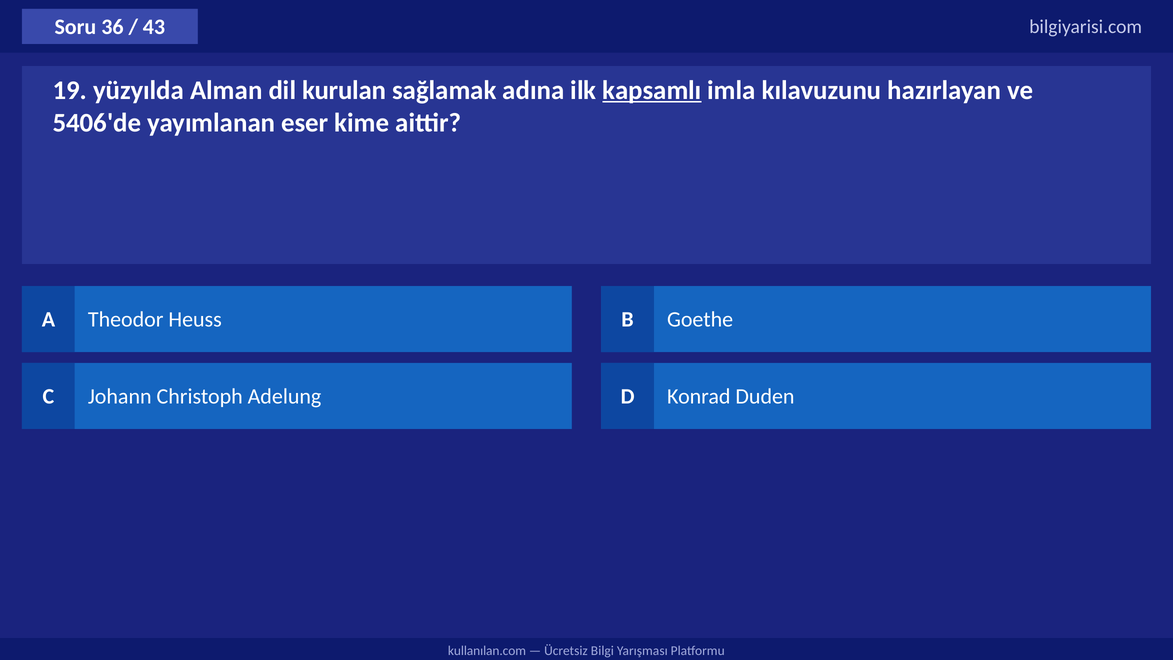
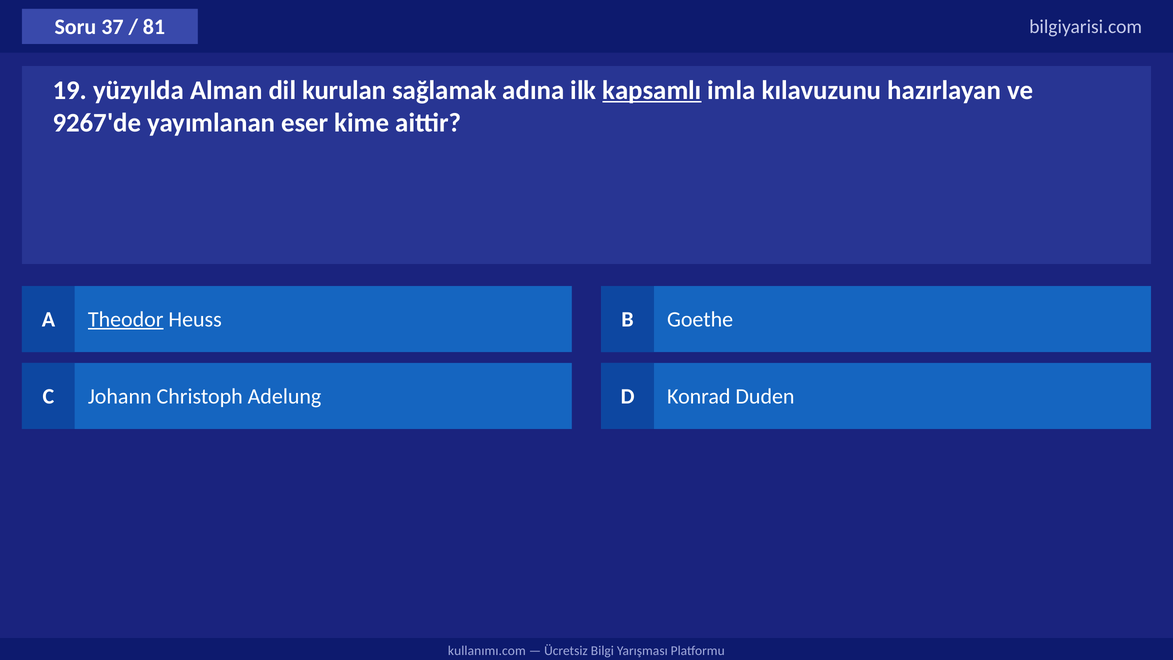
36: 36 -> 37
43: 43 -> 81
5406'de: 5406'de -> 9267'de
Theodor underline: none -> present
kullanılan.com: kullanılan.com -> kullanımı.com
